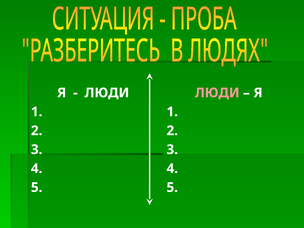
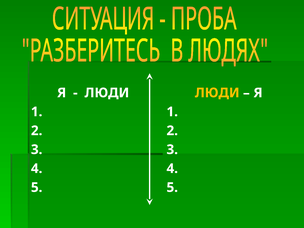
ЛЮДИ at (217, 93) colour: pink -> yellow
